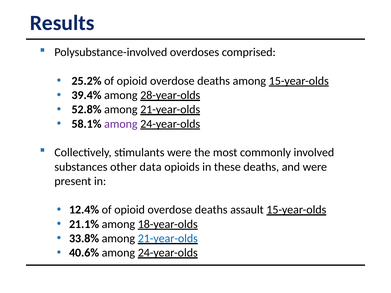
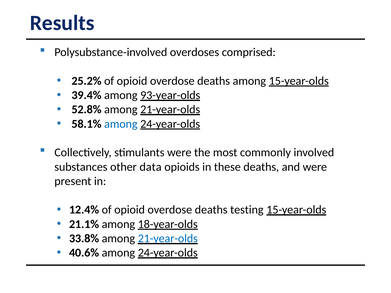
28-year-olds: 28-year-olds -> 93-year-olds
among at (121, 124) colour: purple -> blue
assault: assault -> testing
